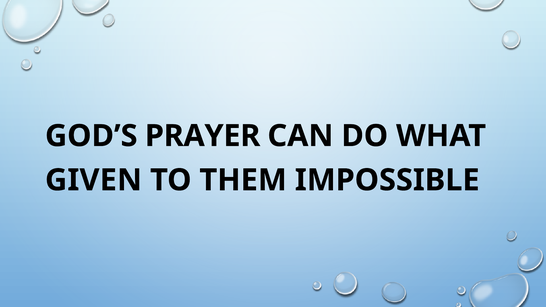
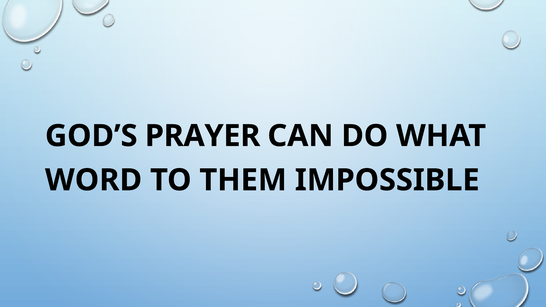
GIVEN: GIVEN -> WORD
